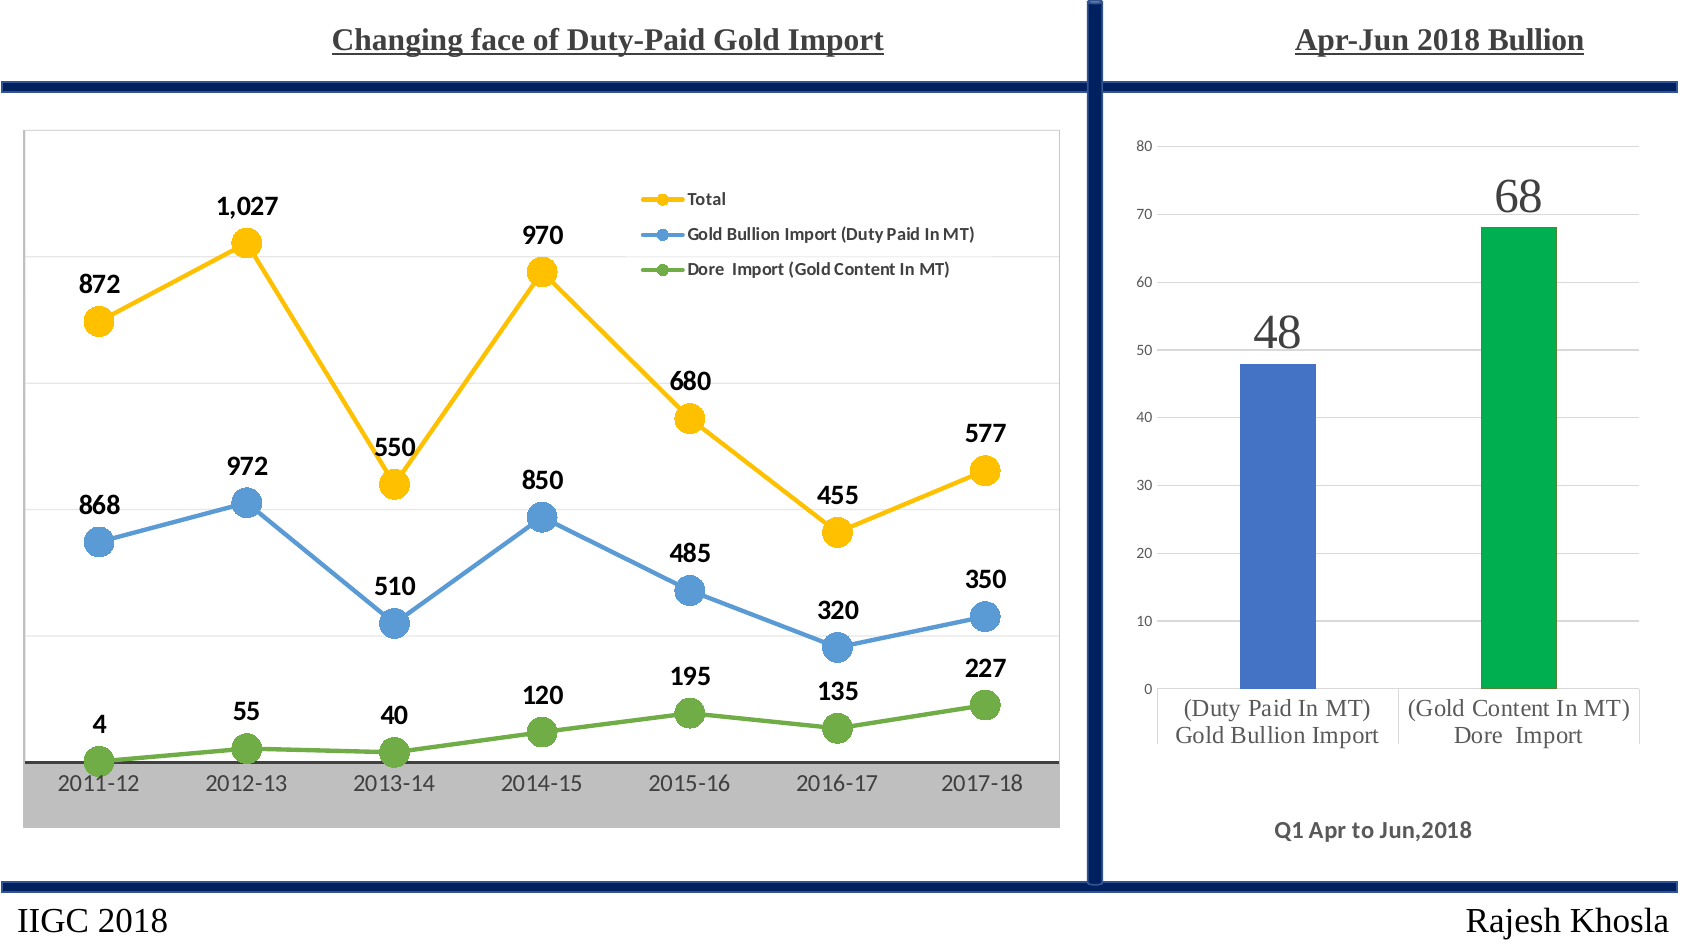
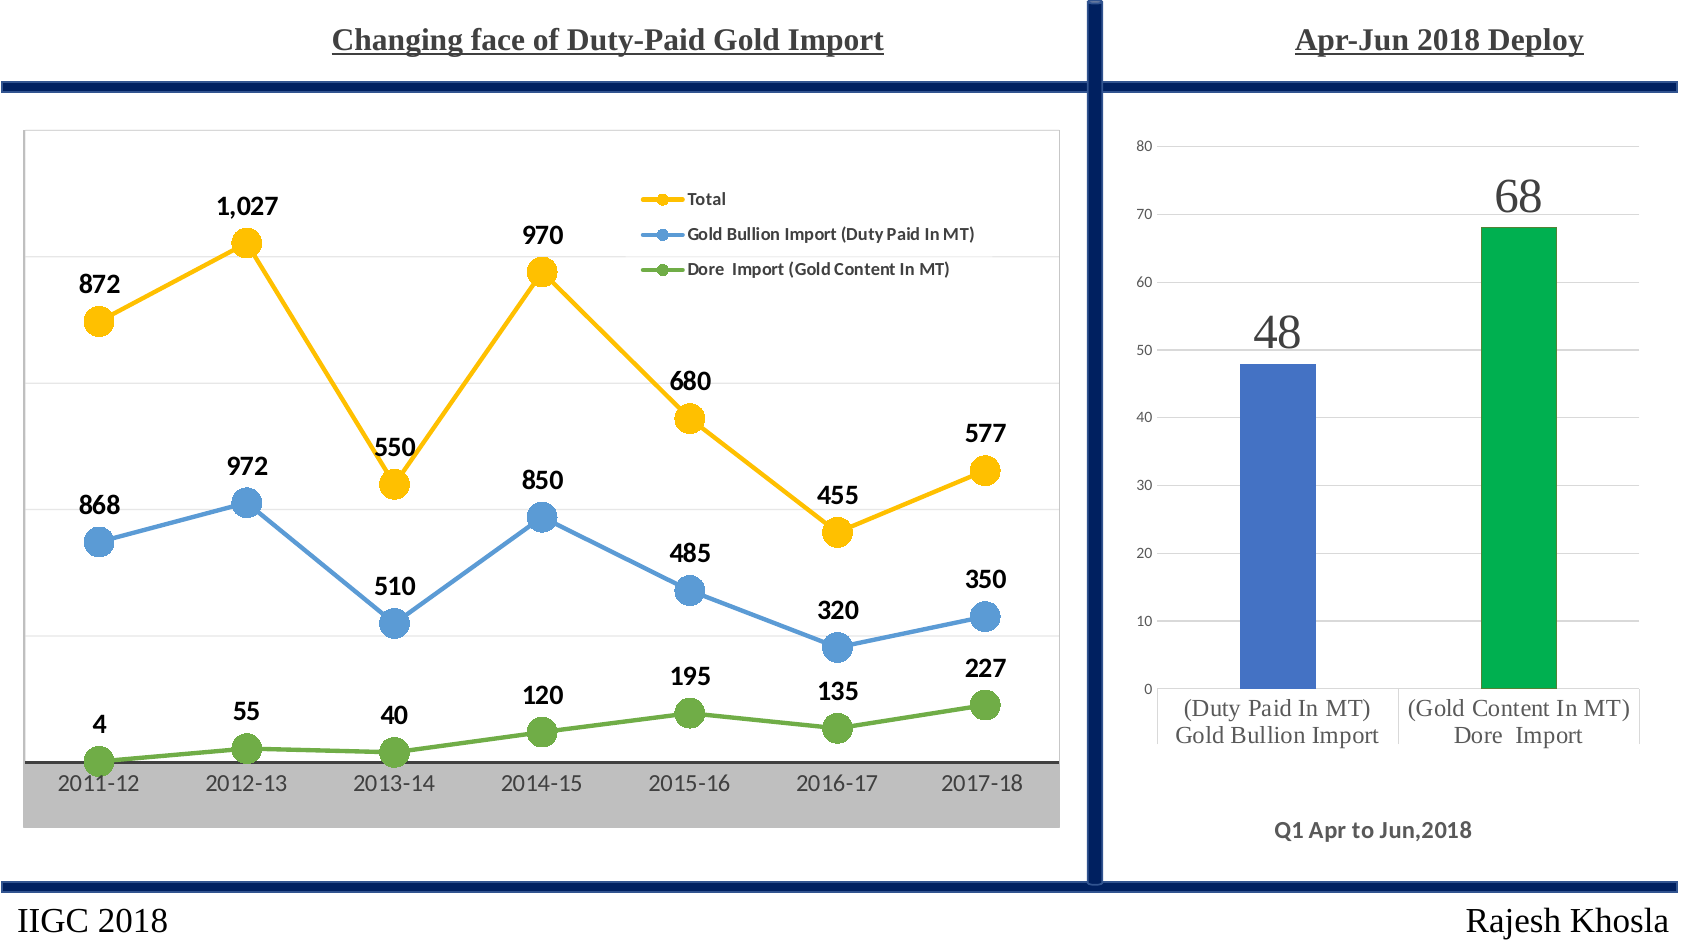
2018 Bullion: Bullion -> Deploy
